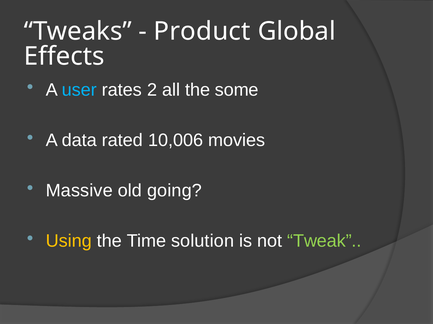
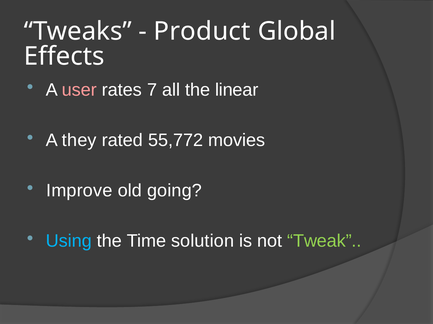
user colour: light blue -> pink
2: 2 -> 7
some: some -> linear
data: data -> they
10,006: 10,006 -> 55,772
Massive: Massive -> Improve
Using colour: yellow -> light blue
